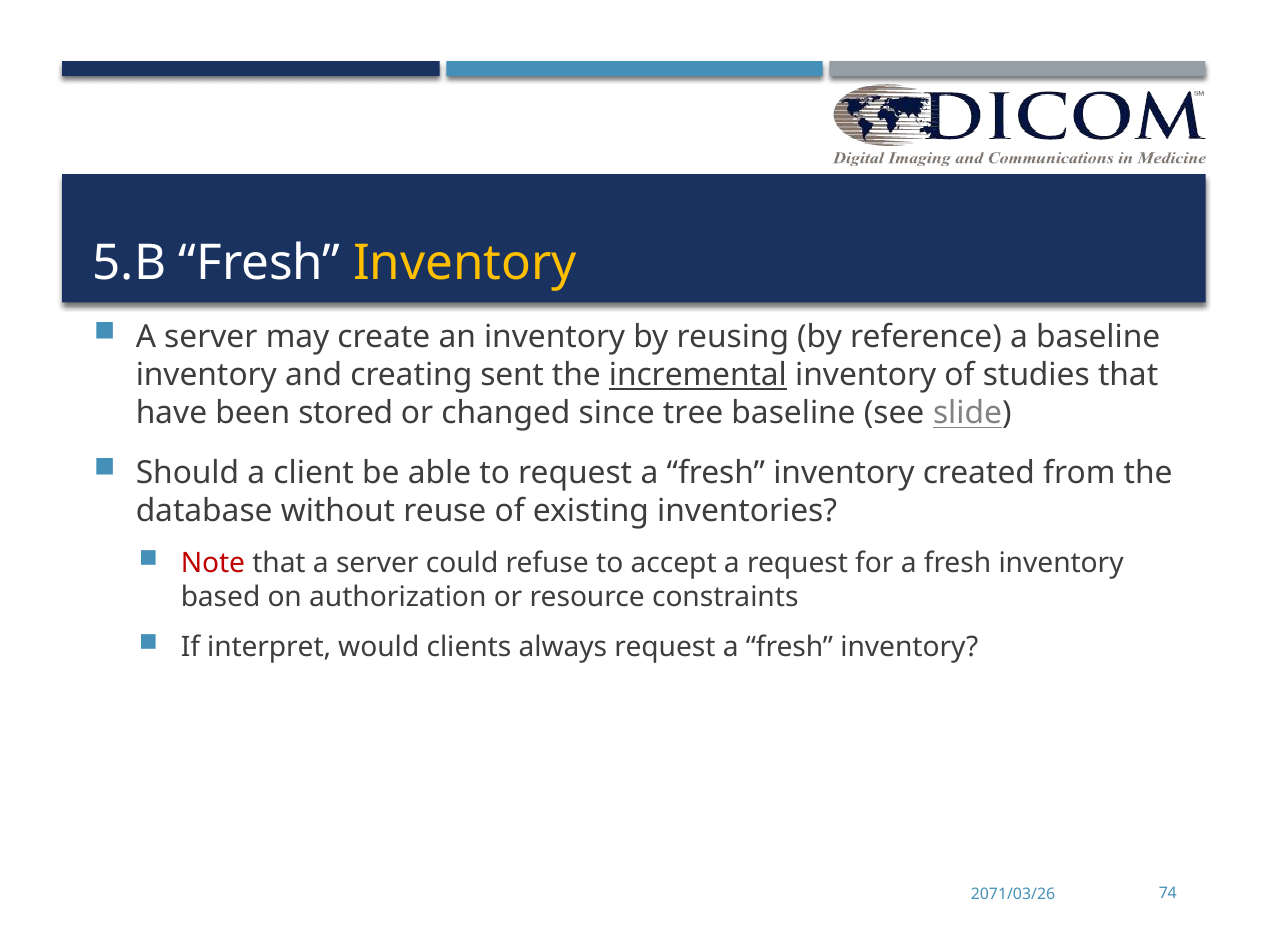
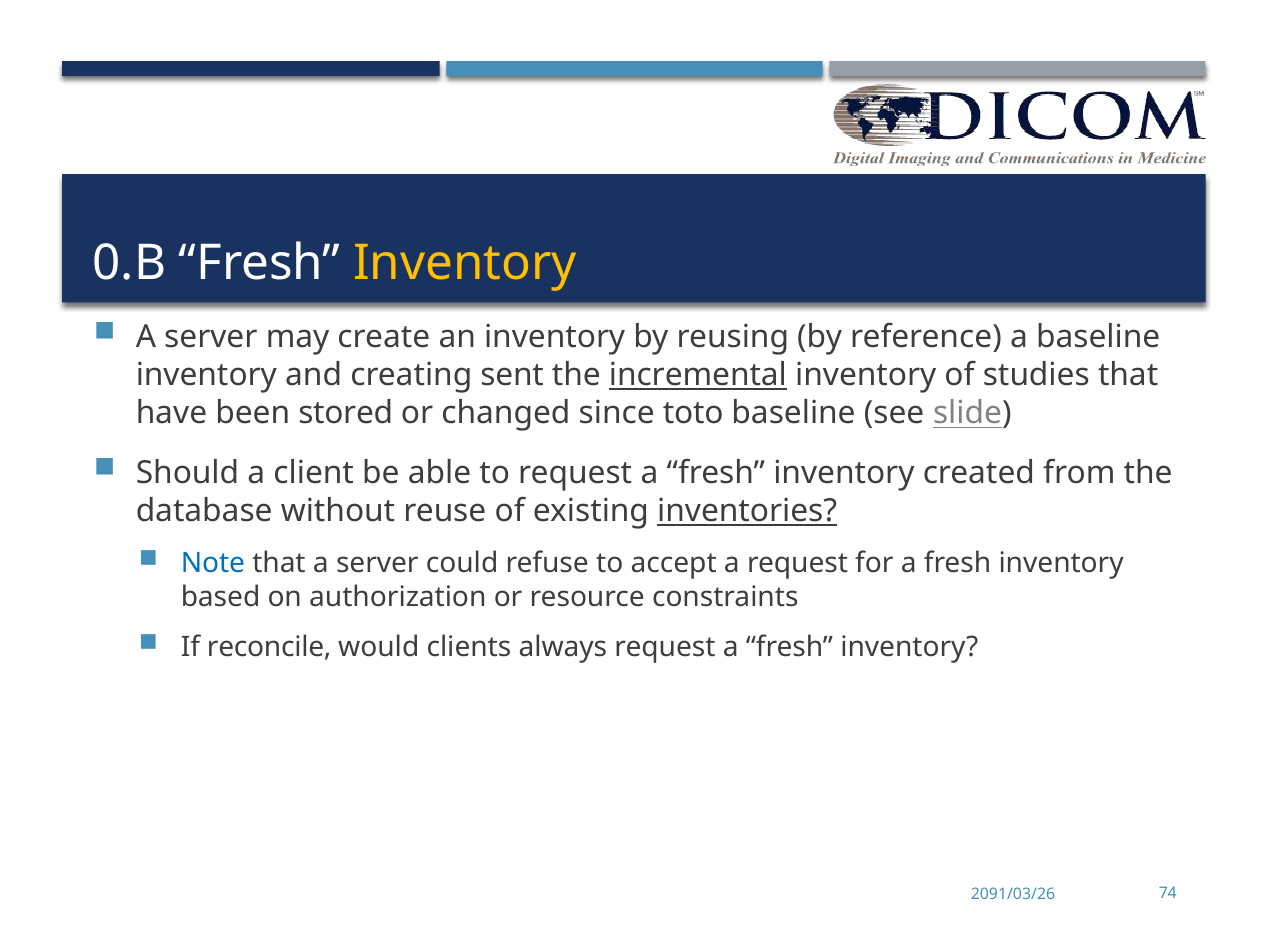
5.B: 5.B -> 0.B
tree: tree -> toto
inventories underline: none -> present
Note colour: red -> blue
interpret: interpret -> reconcile
2071/03/26: 2071/03/26 -> 2091/03/26
